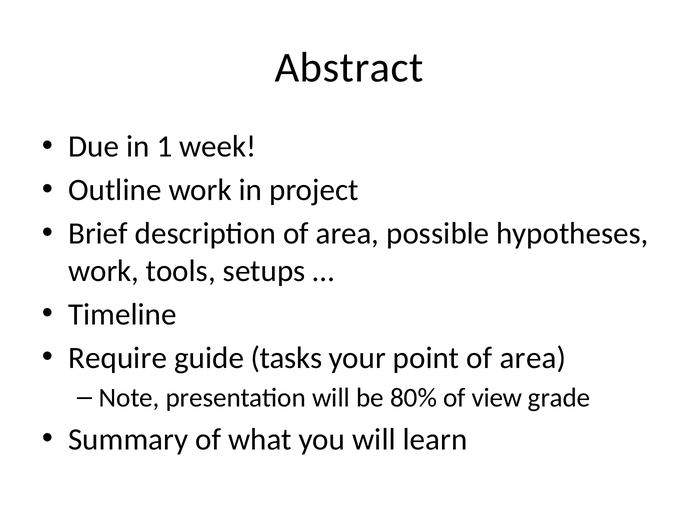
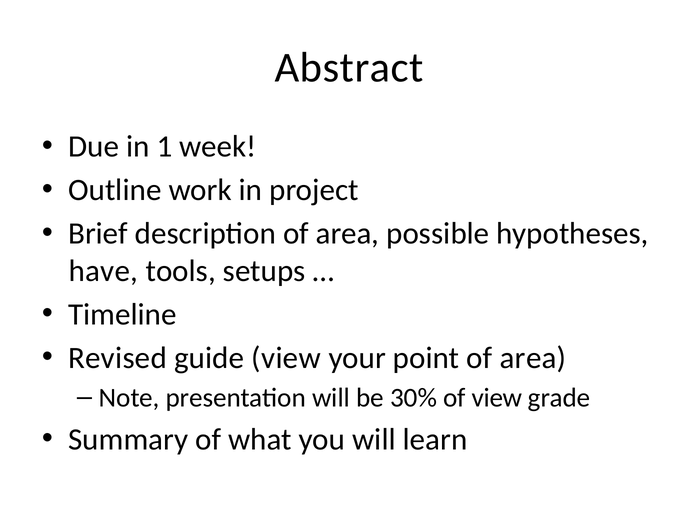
work at (104, 271): work -> have
Require: Require -> Revised
guide tasks: tasks -> view
80%: 80% -> 30%
